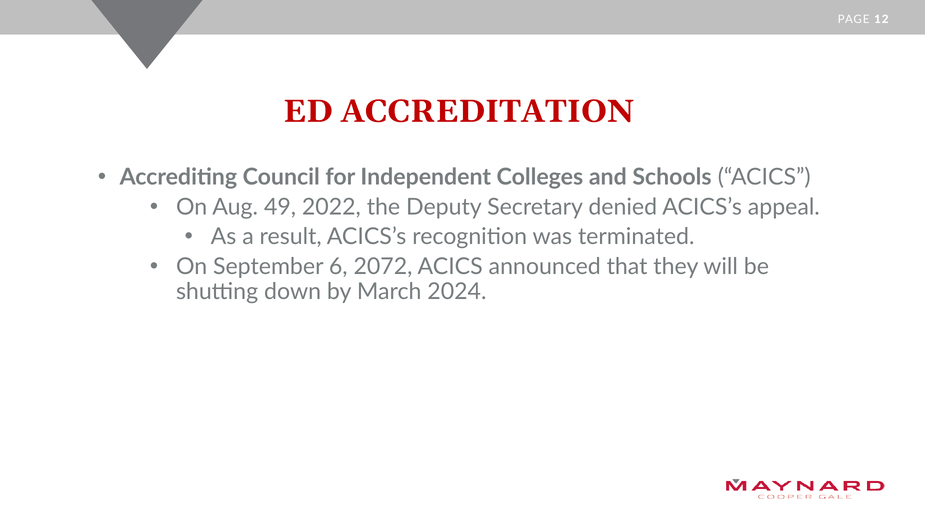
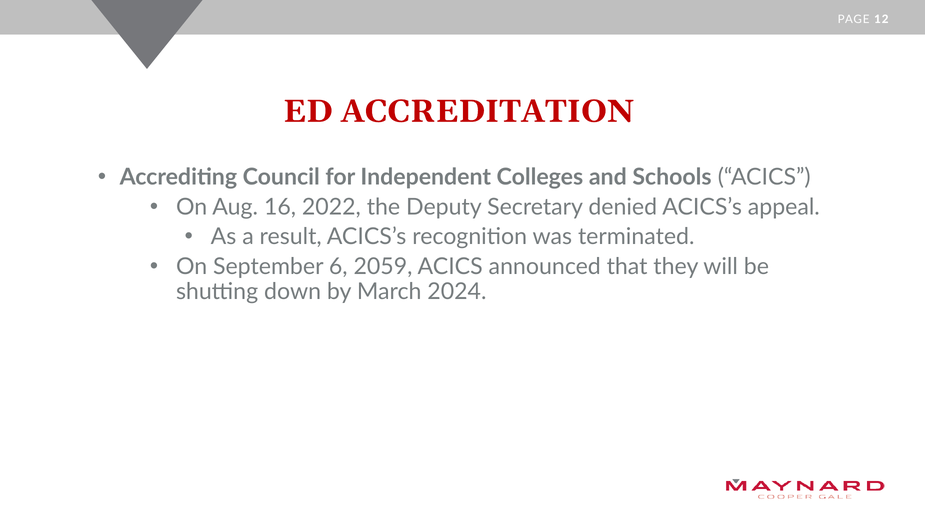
49: 49 -> 16
2072: 2072 -> 2059
